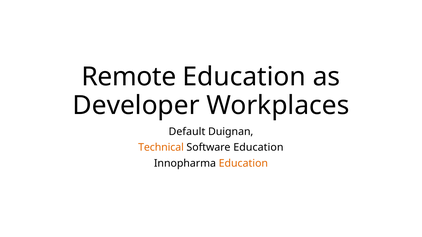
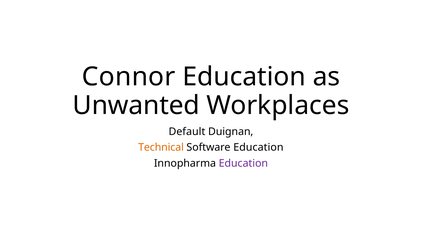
Remote: Remote -> Connor
Developer: Developer -> Unwanted
Education at (243, 163) colour: orange -> purple
